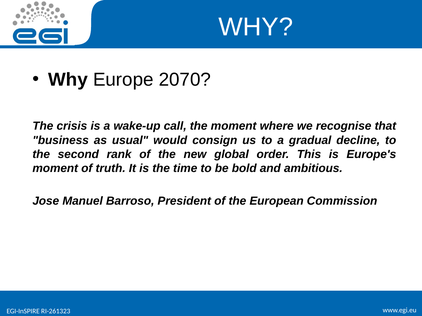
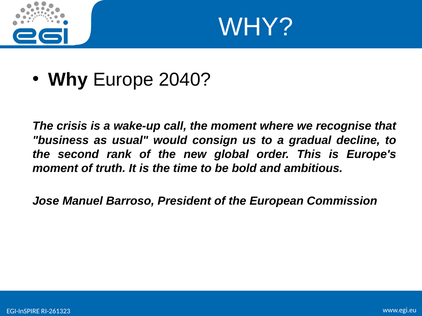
2070: 2070 -> 2040
